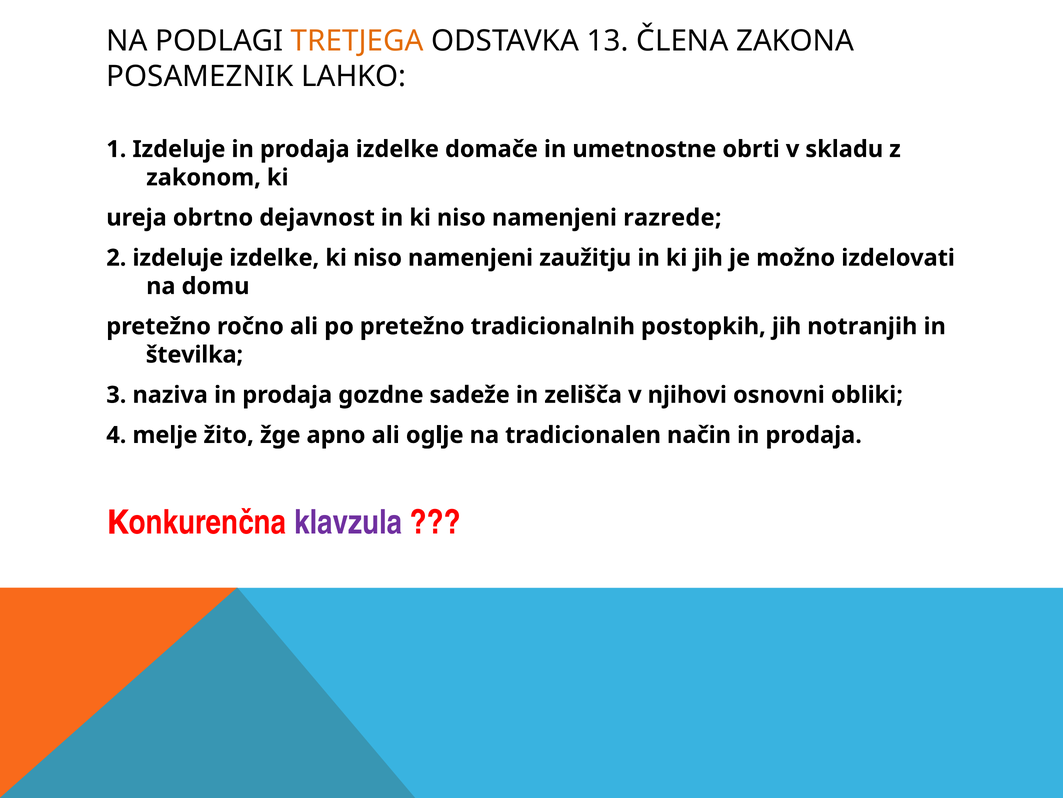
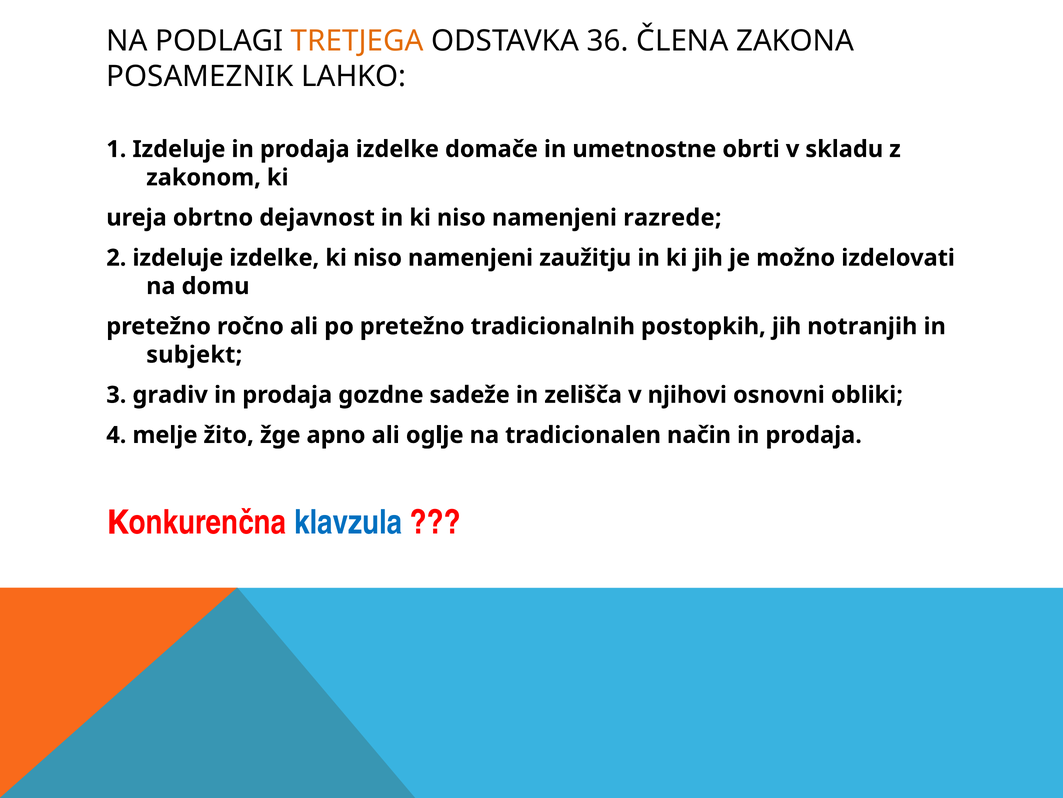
13: 13 -> 36
številka: številka -> subjekt
naziva: naziva -> gradiv
klavzula colour: purple -> blue
